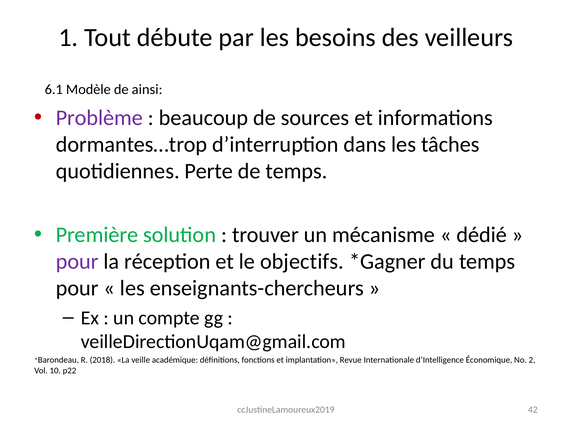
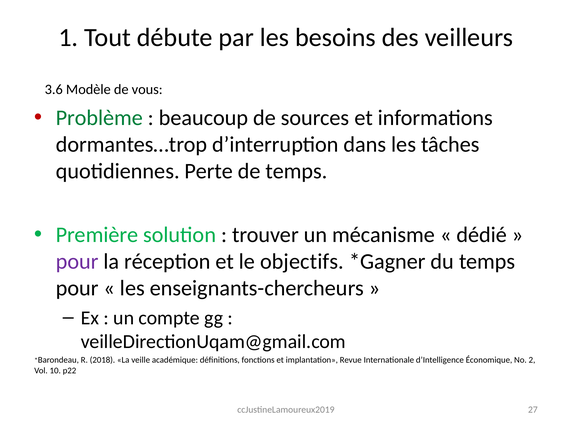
6.1: 6.1 -> 3.6
ainsi: ainsi -> vous
Problème colour: purple -> green
42: 42 -> 27
